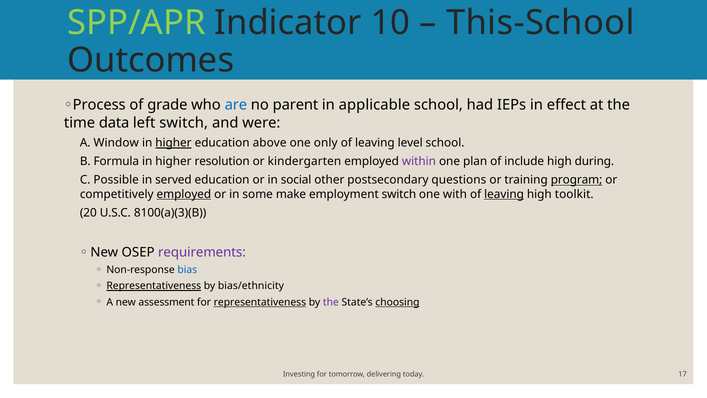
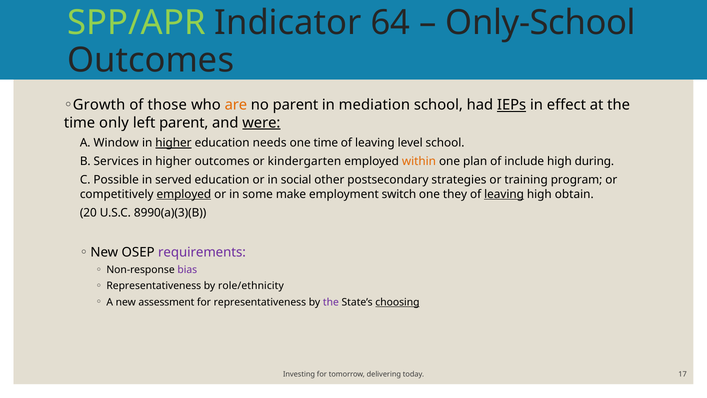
10: 10 -> 64
This-School: This-School -> Only-School
Process: Process -> Growth
grade: grade -> those
are colour: blue -> orange
applicable: applicable -> mediation
IEPs underline: none -> present
data: data -> only
left switch: switch -> parent
were underline: none -> present
above: above -> needs
one only: only -> time
Formula: Formula -> Services
higher resolution: resolution -> outcomes
within colour: purple -> orange
questions: questions -> strategies
program underline: present -> none
with: with -> they
toolkit: toolkit -> obtain
8100(a)(3)(B: 8100(a)(3)(B -> 8990(a)(3)(B
bias colour: blue -> purple
Representativeness at (154, 286) underline: present -> none
bias/ethnicity: bias/ethnicity -> role/ethnicity
representativeness at (260, 302) underline: present -> none
